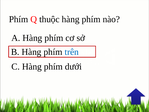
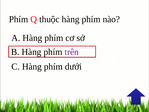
trên colour: blue -> purple
